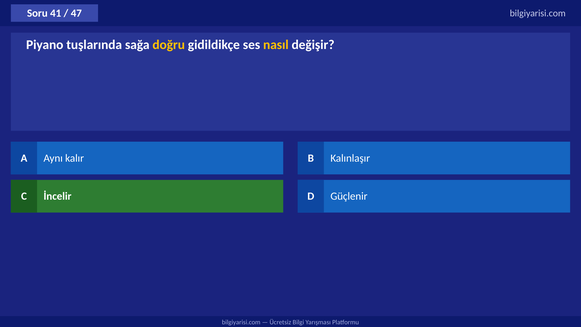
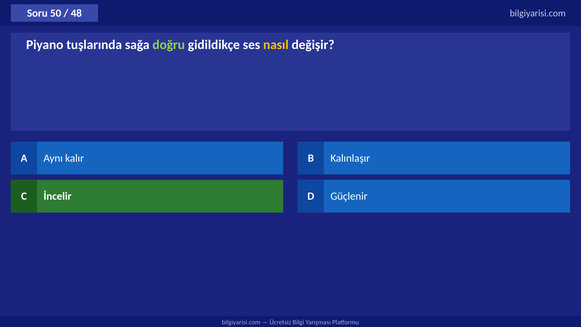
41: 41 -> 50
47: 47 -> 48
doğru colour: yellow -> light green
